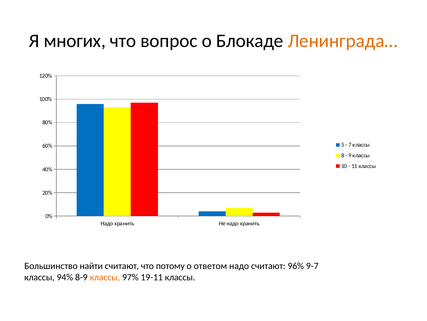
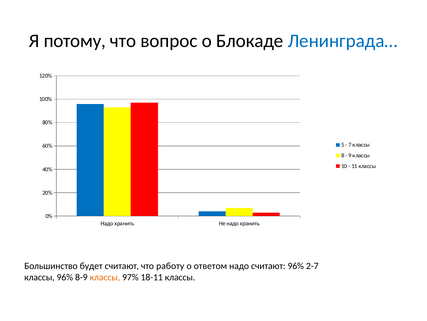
многих: многих -> потому
Ленинграда… colour: orange -> blue
найти: найти -> будет
потому: потому -> работу
9-7: 9-7 -> 2-7
классы 94%: 94% -> 96%
19-11: 19-11 -> 18-11
